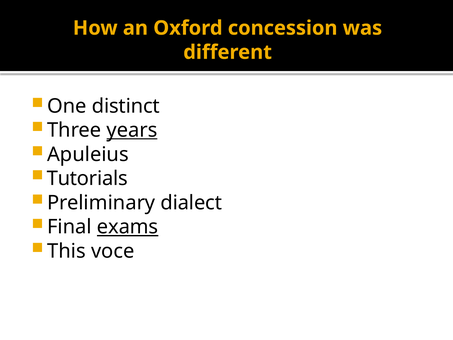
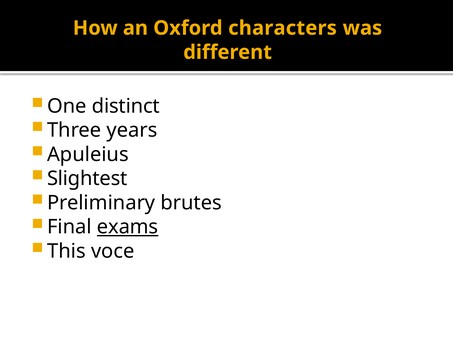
concession: concession -> characters
years underline: present -> none
Tutorials: Tutorials -> Slightest
dialect: dialect -> brutes
